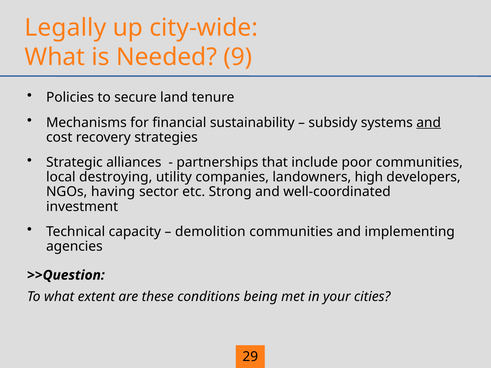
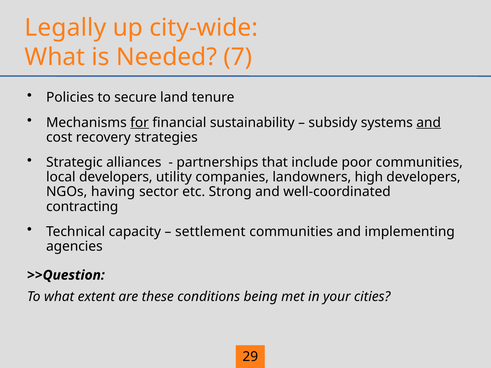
9: 9 -> 7
for underline: none -> present
local destroying: destroying -> developers
investment: investment -> contracting
demolition: demolition -> settlement
